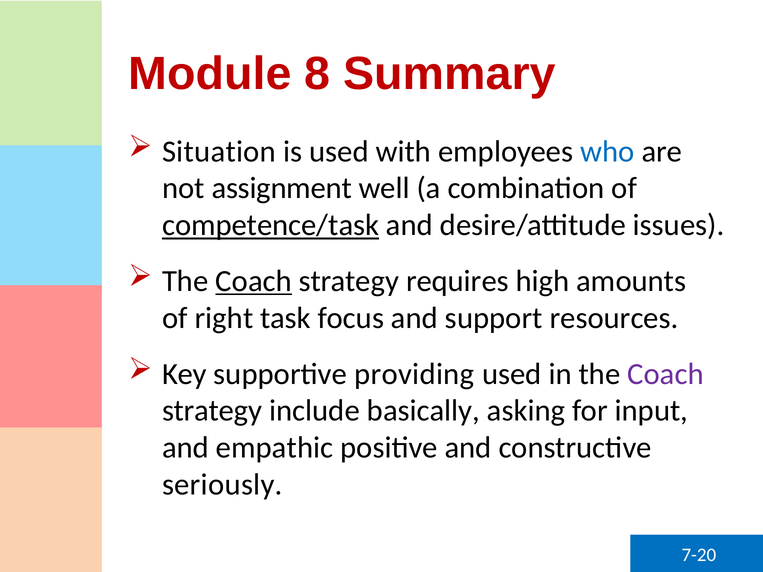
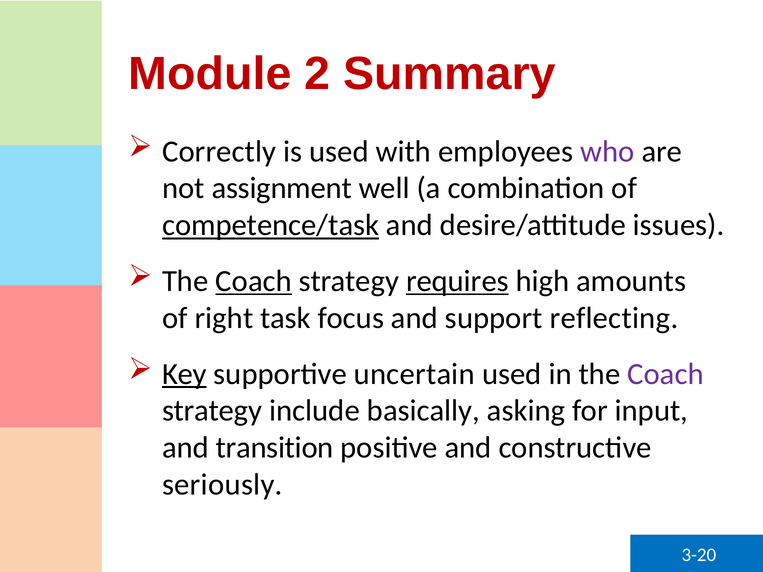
8: 8 -> 2
Situation: Situation -> Correctly
who colour: blue -> purple
requires underline: none -> present
resources: resources -> reflecting
Key underline: none -> present
providing: providing -> uncertain
empathic: empathic -> transition
7-20: 7-20 -> 3-20
